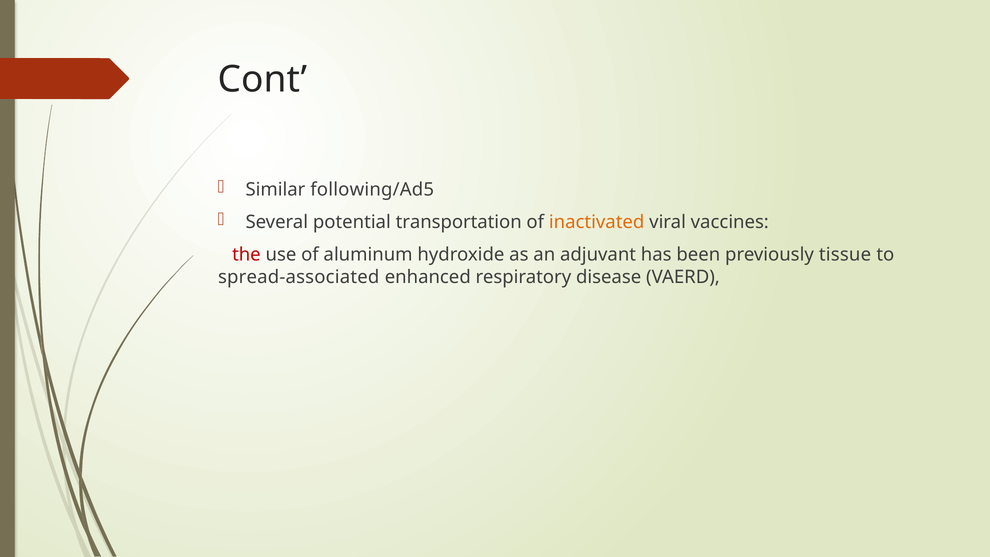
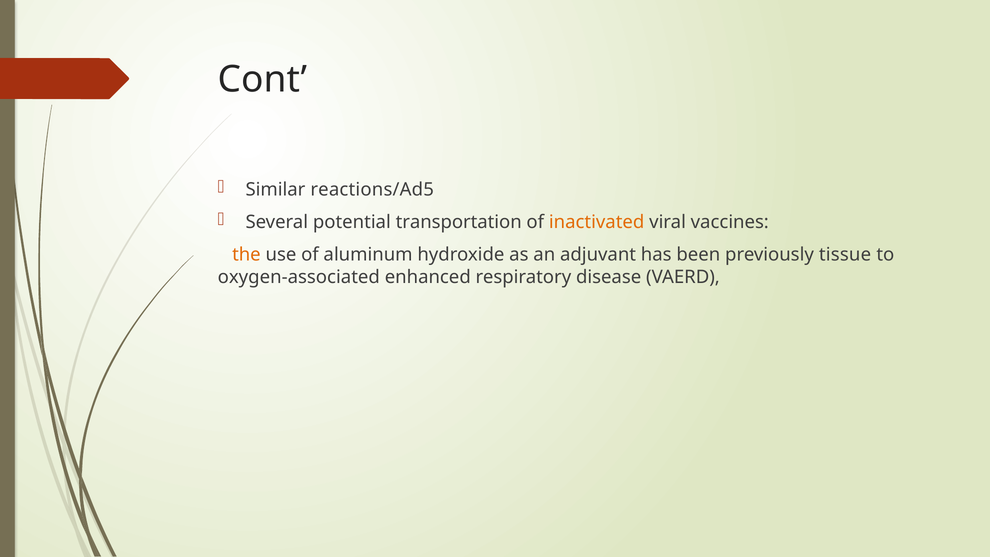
following/Ad5: following/Ad5 -> reactions/Ad5
the colour: red -> orange
spread-associated: spread-associated -> oxygen-associated
